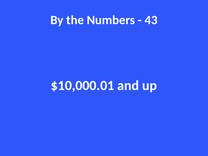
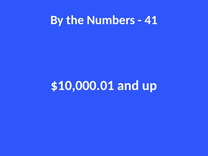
43: 43 -> 41
